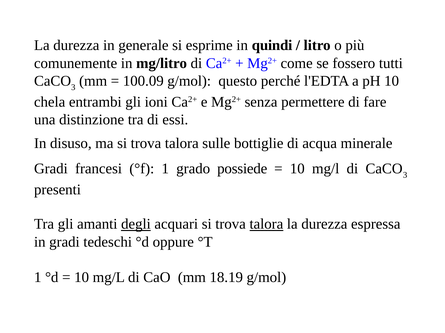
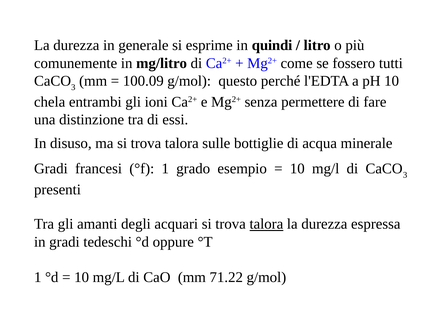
possiede: possiede -> esempio
degli underline: present -> none
18.19: 18.19 -> 71.22
